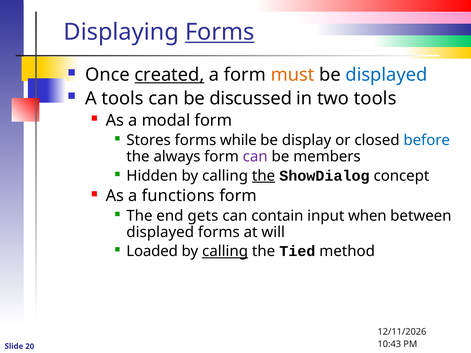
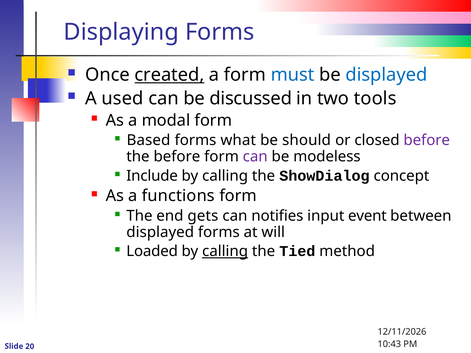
Forms at (220, 32) underline: present -> none
must colour: orange -> blue
A tools: tools -> used
Stores: Stores -> Based
while: while -> what
display: display -> should
before at (427, 140) colour: blue -> purple
the always: always -> before
members: members -> modeless
Hidden: Hidden -> Include
the at (264, 176) underline: present -> none
contain: contain -> notifies
when: when -> event
